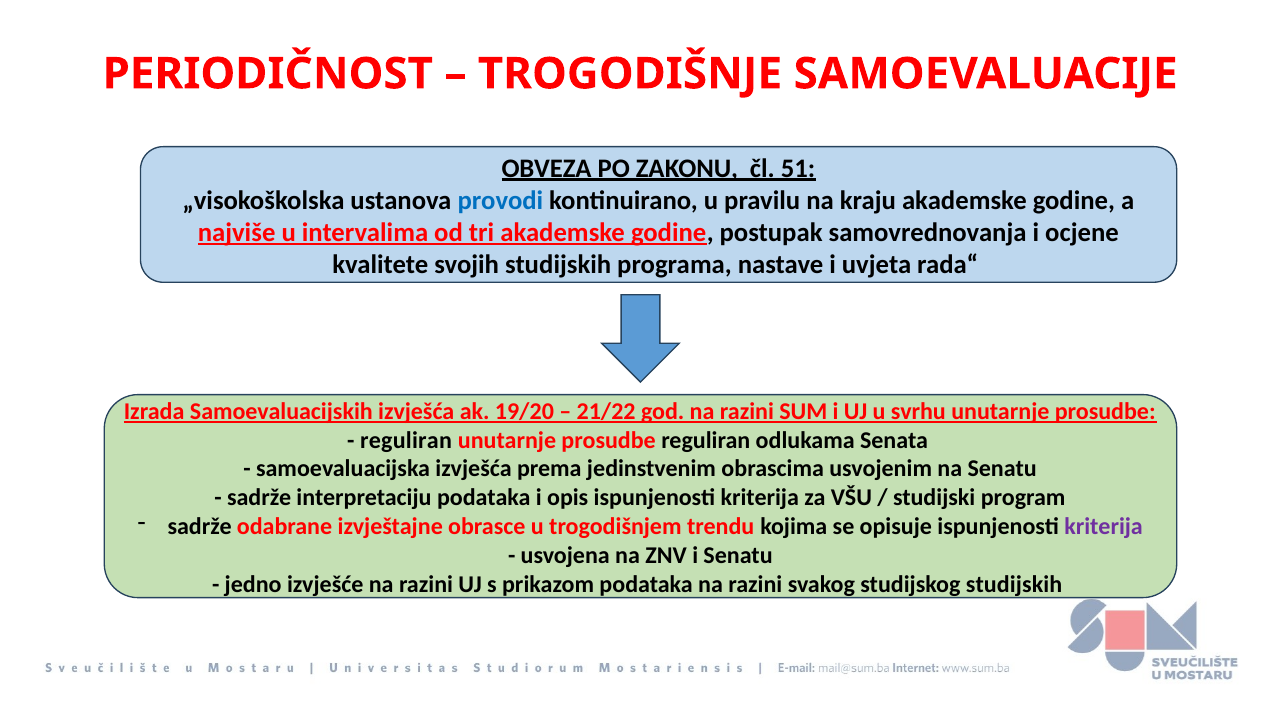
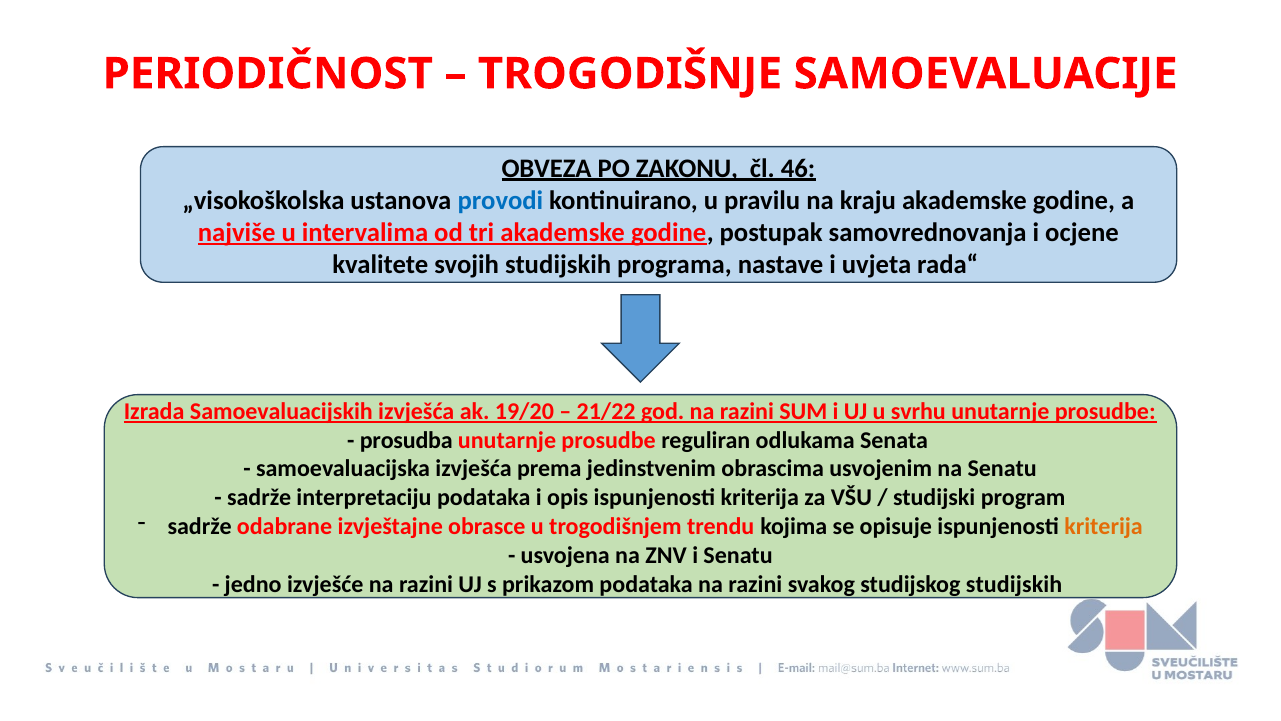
51: 51 -> 46
reguliran at (406, 440): reguliran -> prosudba
kriterija at (1104, 526) colour: purple -> orange
